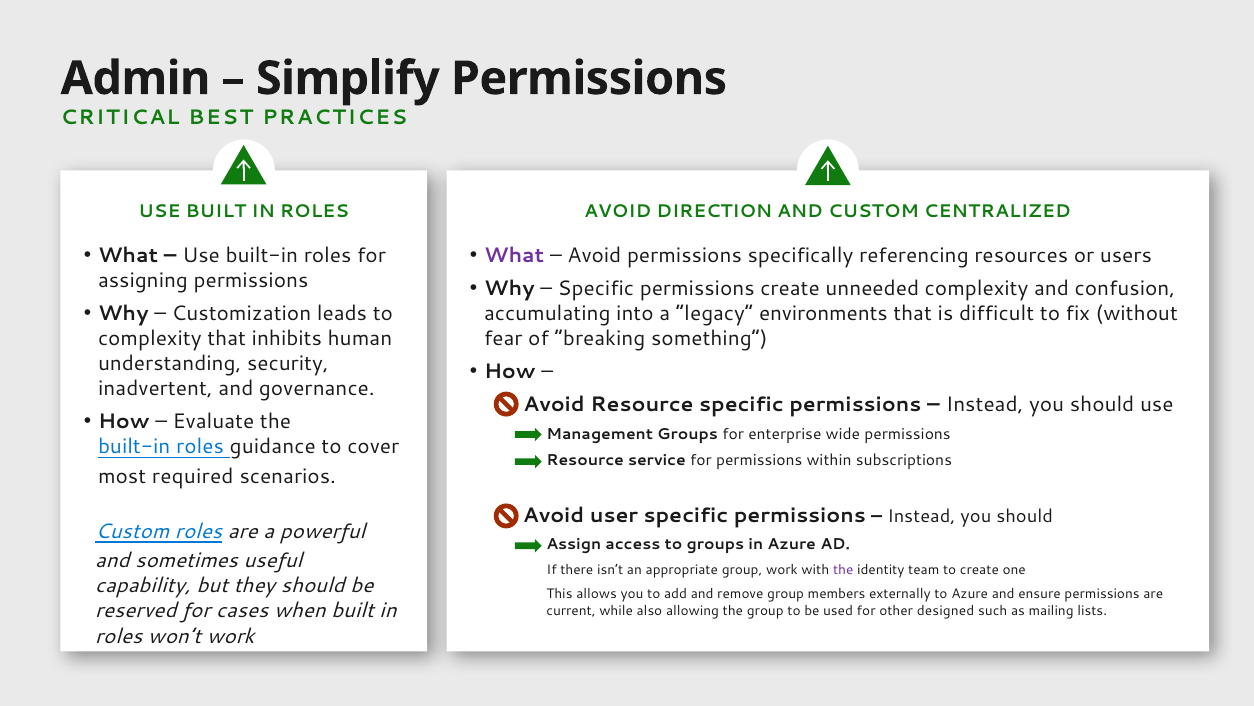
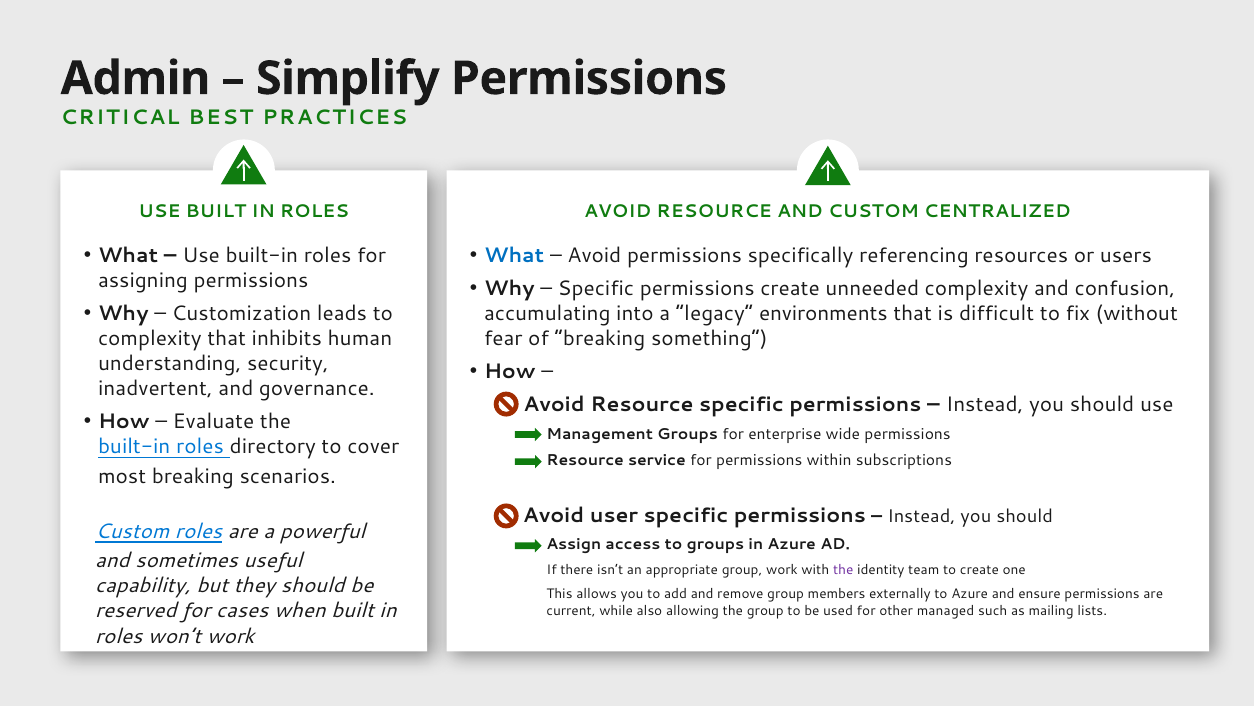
DIRECTION at (714, 211): DIRECTION -> RESOURCE
What at (514, 255) colour: purple -> blue
guidance: guidance -> directory
most required: required -> breaking
designed: designed -> managed
